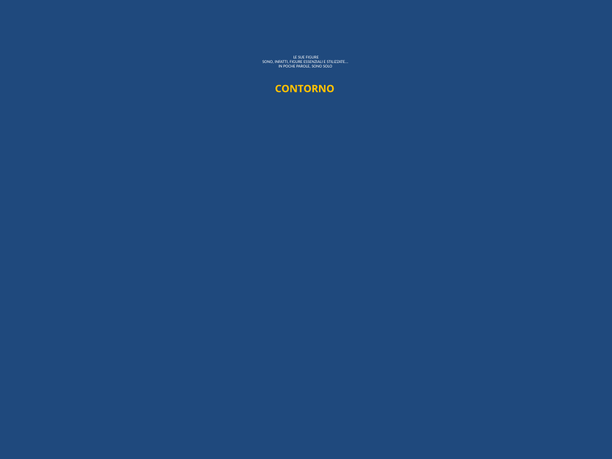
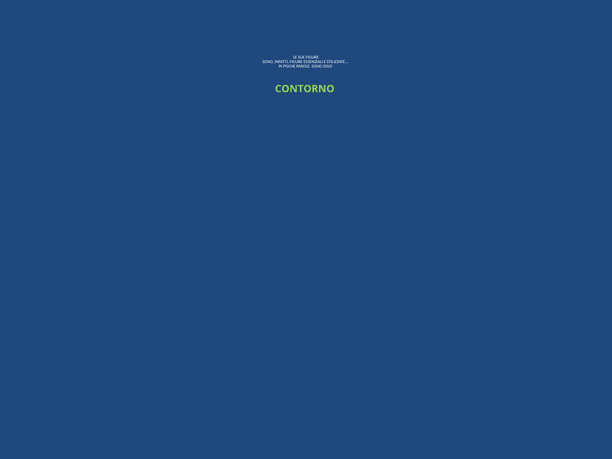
CONTORNO colour: yellow -> light green
